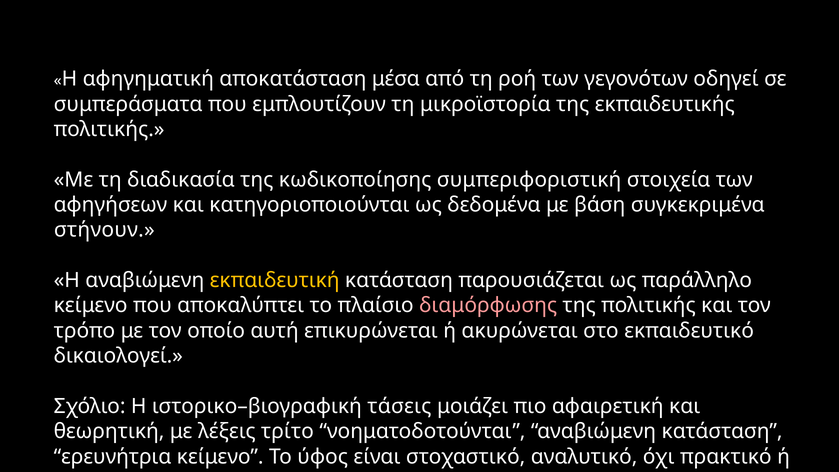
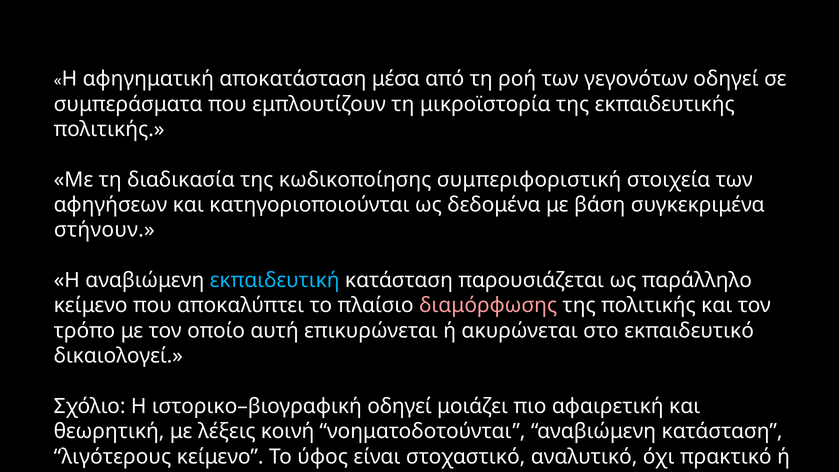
εκπαιδευτική colour: yellow -> light blue
ιστορικο–βιογραφική τάσεις: τάσεις -> οδηγεί
τρίτο: τρίτο -> κοινή
ερευνήτρια: ερευνήτρια -> λιγότερους
